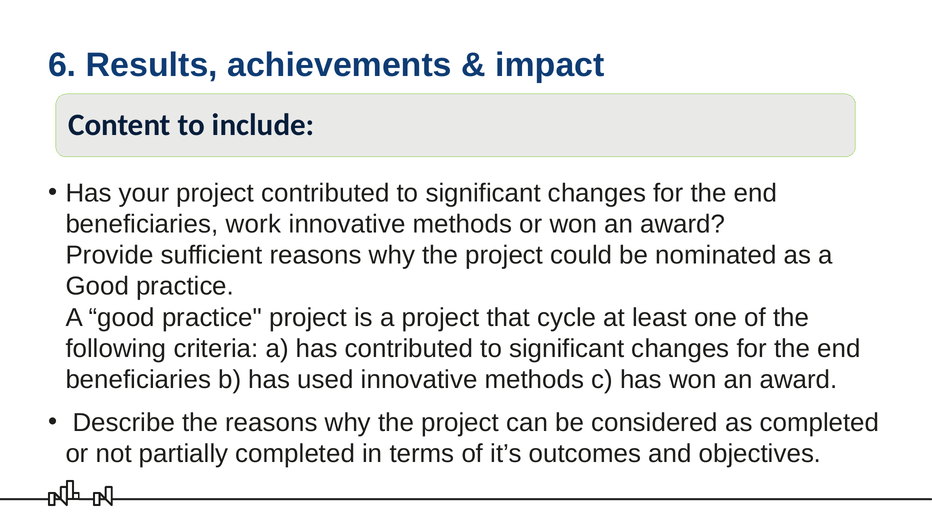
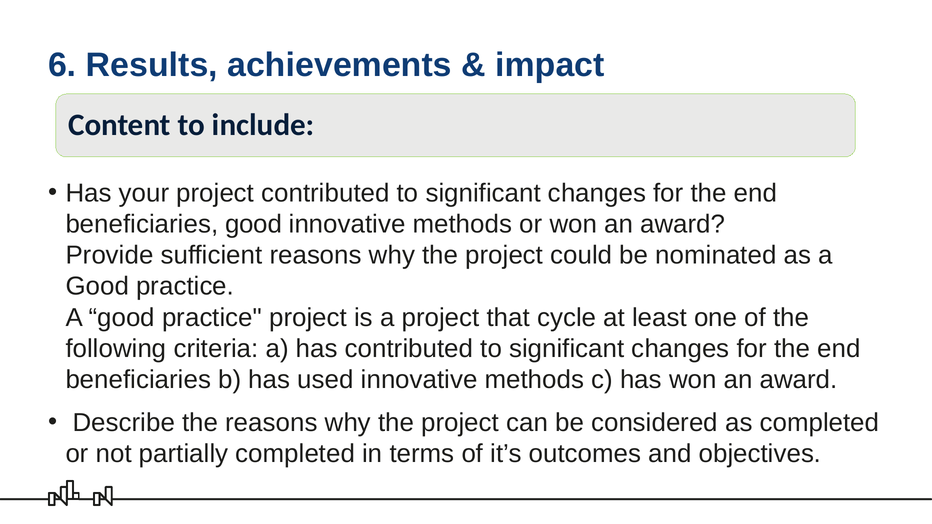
beneficiaries work: work -> good
